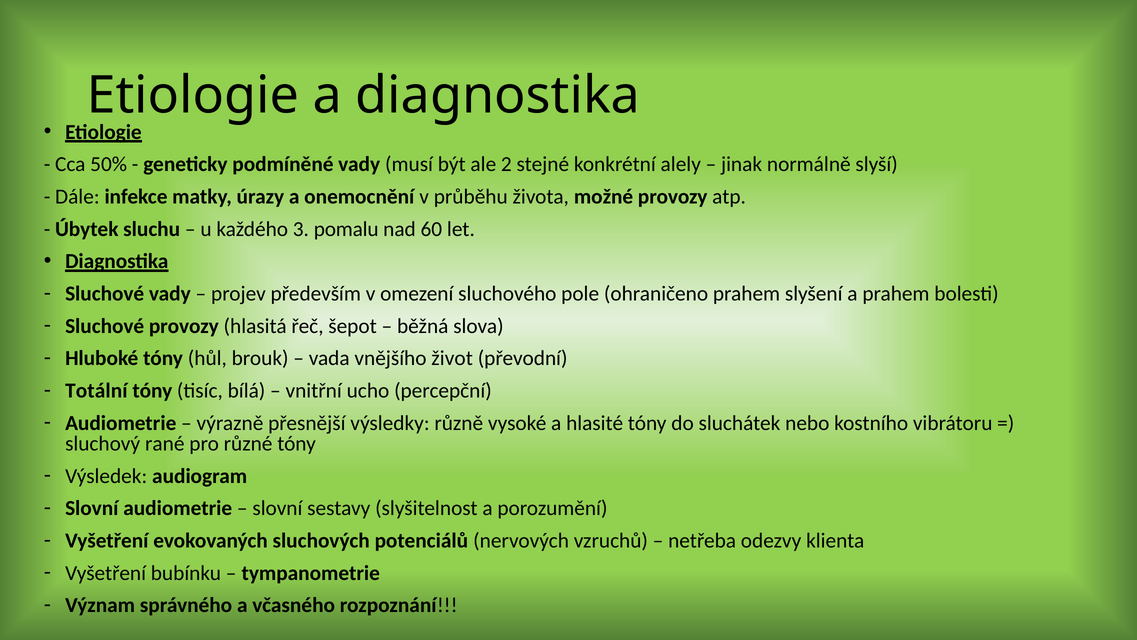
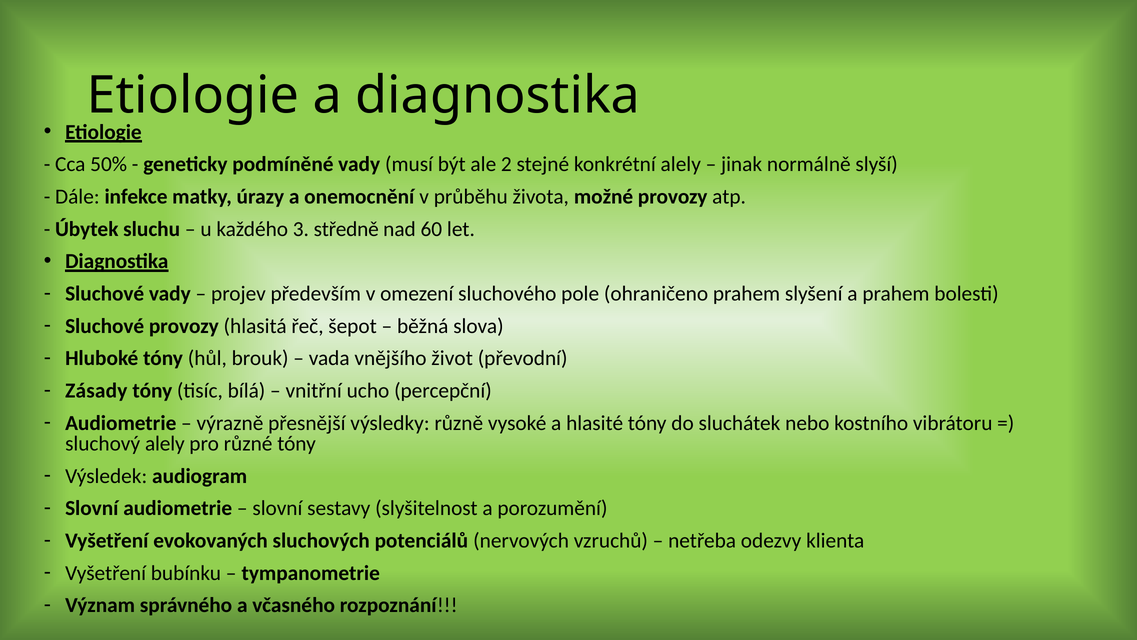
pomalu: pomalu -> středně
Totální: Totální -> Zásady
sluchový rané: rané -> alely
